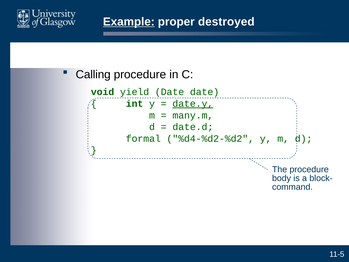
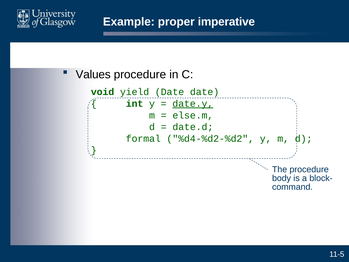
Example underline: present -> none
destroyed: destroyed -> imperative
Calling: Calling -> Values
many.m: many.m -> else.m
